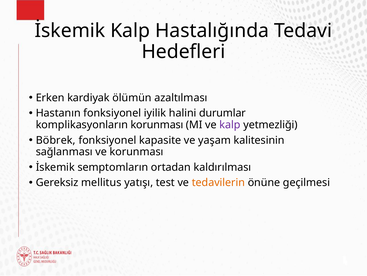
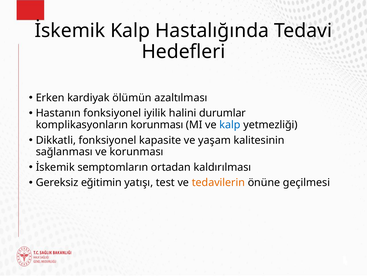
kalp at (230, 124) colour: purple -> blue
Böbrek: Böbrek -> Dikkatli
mellitus: mellitus -> eğitimin
